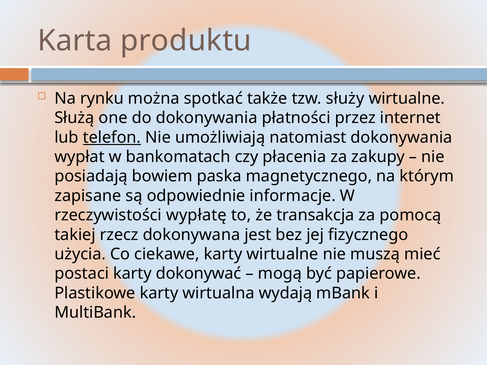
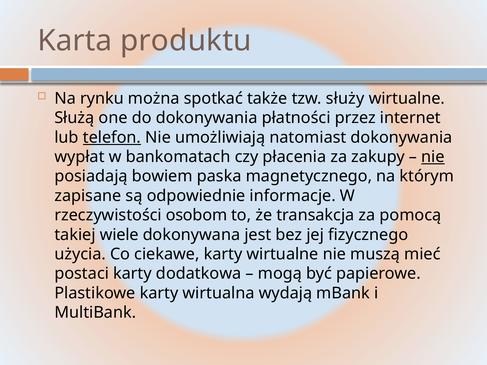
nie at (433, 157) underline: none -> present
wypłatę: wypłatę -> osobom
rzecz: rzecz -> wiele
dokonywać: dokonywać -> dodatkowa
